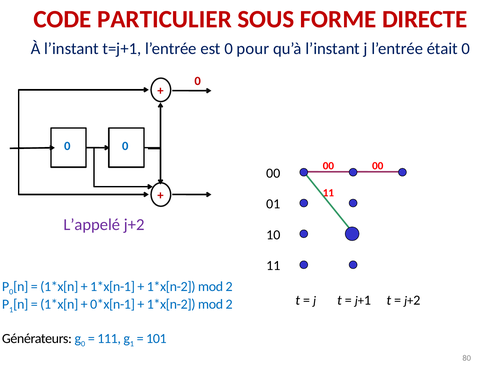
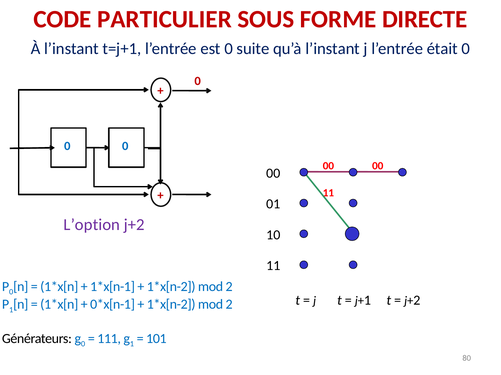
pour: pour -> suite
L’appelé: L’appelé -> L’option
